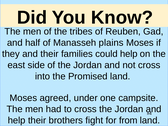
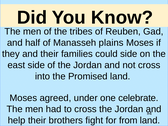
could help: help -> side
campsite: campsite -> celebrate
